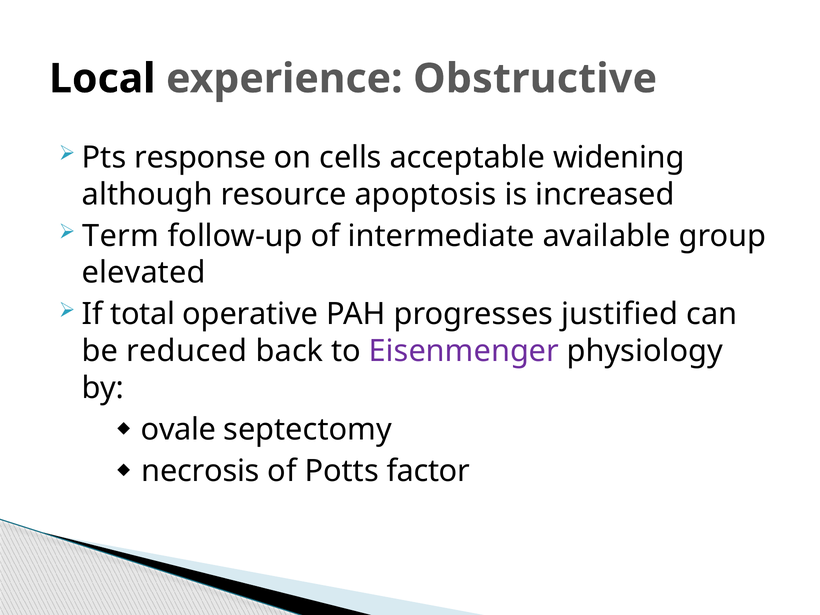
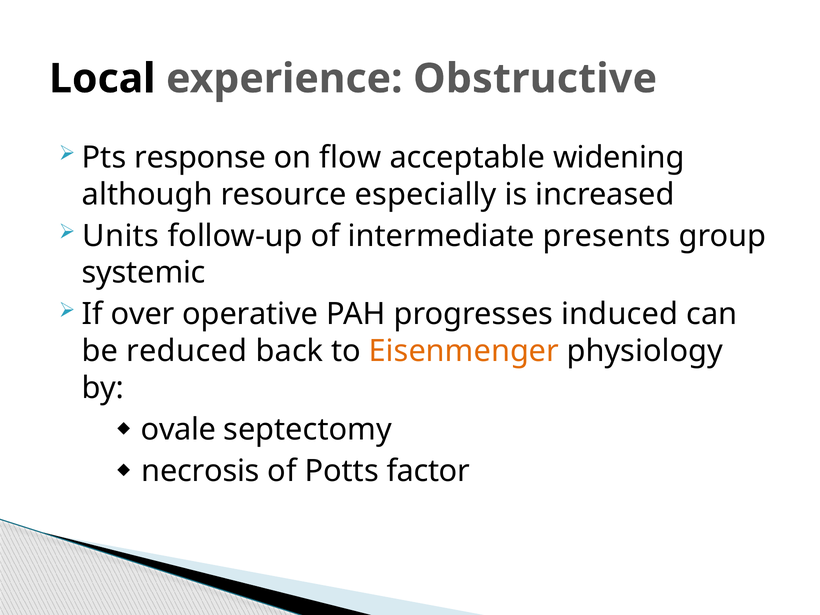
cells: cells -> flow
apoptosis: apoptosis -> especially
Term: Term -> Units
available: available -> presents
elevated: elevated -> systemic
total: total -> over
justified: justified -> induced
Eisenmenger colour: purple -> orange
